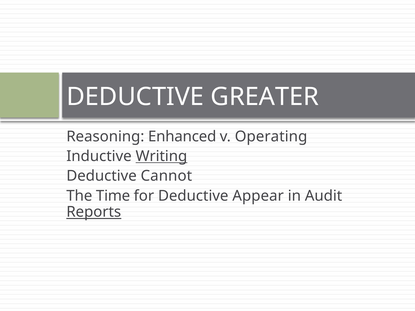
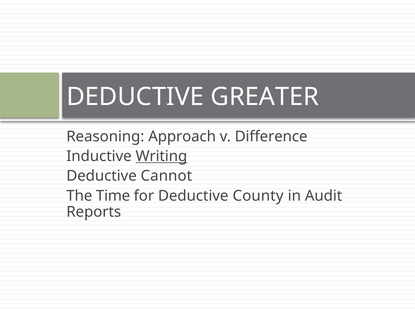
Enhanced: Enhanced -> Approach
Operating: Operating -> Difference
Appear: Appear -> County
Reports underline: present -> none
